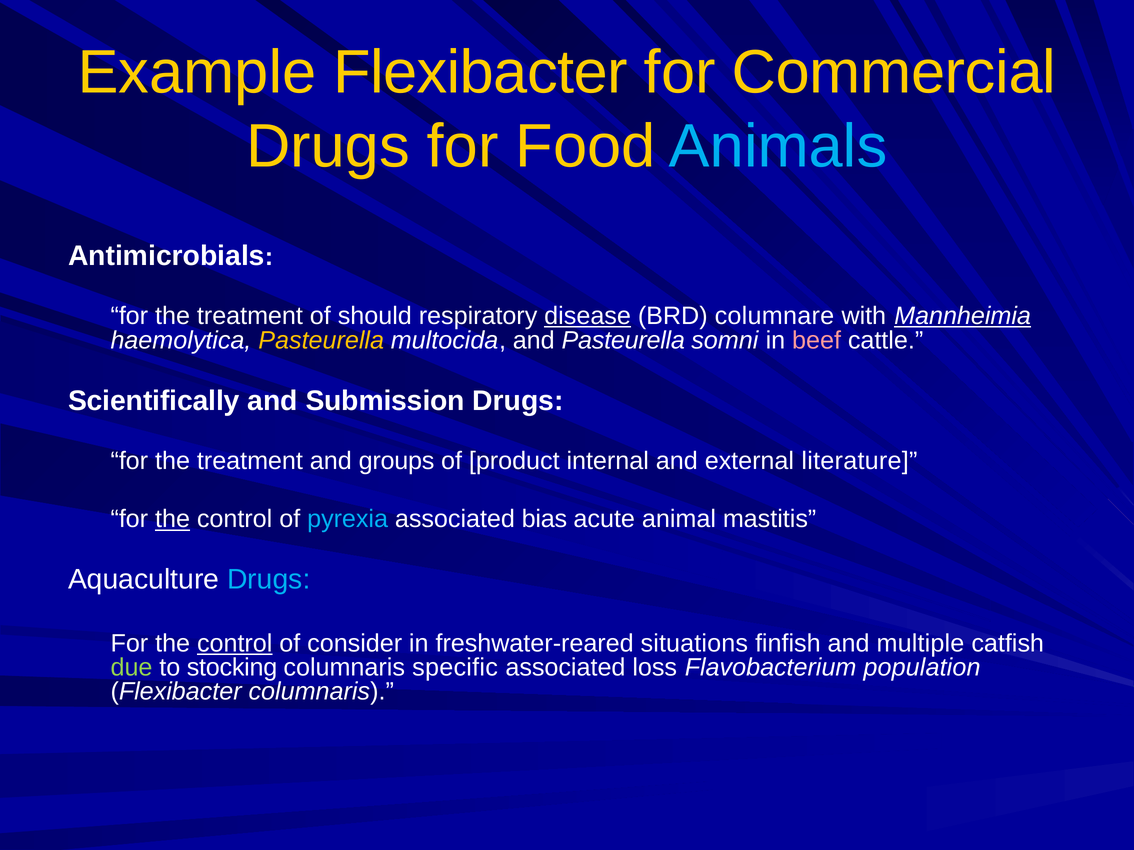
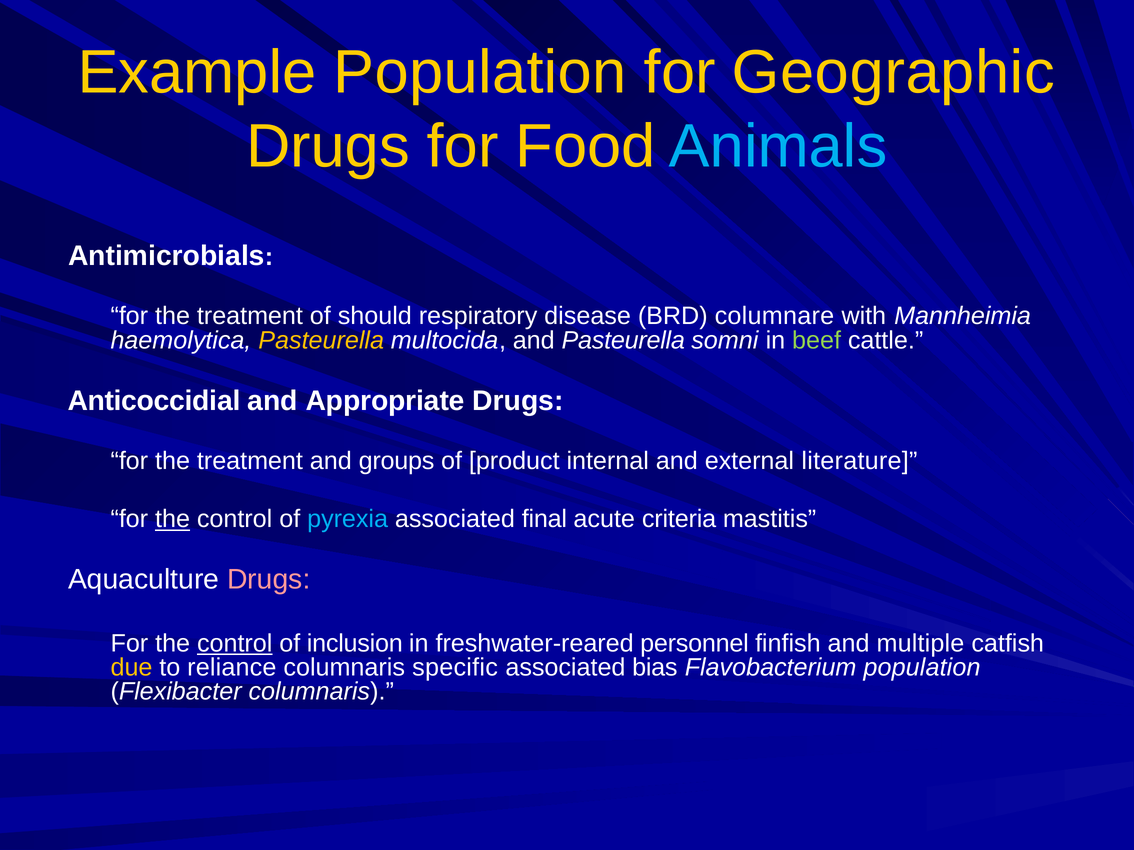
Example Flexibacter: Flexibacter -> Population
Commercial: Commercial -> Geographic
disease underline: present -> none
Mannheimia underline: present -> none
beef colour: pink -> light green
Scientifically: Scientifically -> Anticoccidial
Submission: Submission -> Appropriate
bias: bias -> final
animal: animal -> criteria
Drugs at (269, 580) colour: light blue -> pink
consider: consider -> inclusion
situations: situations -> personnel
due colour: light green -> yellow
stocking: stocking -> reliance
loss: loss -> bias
